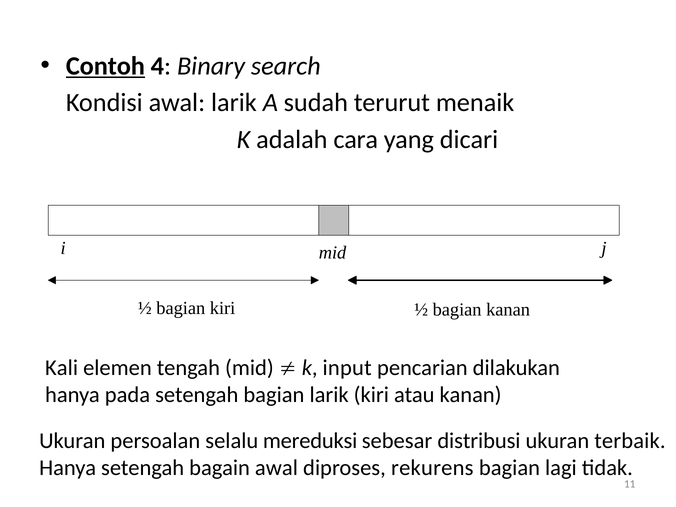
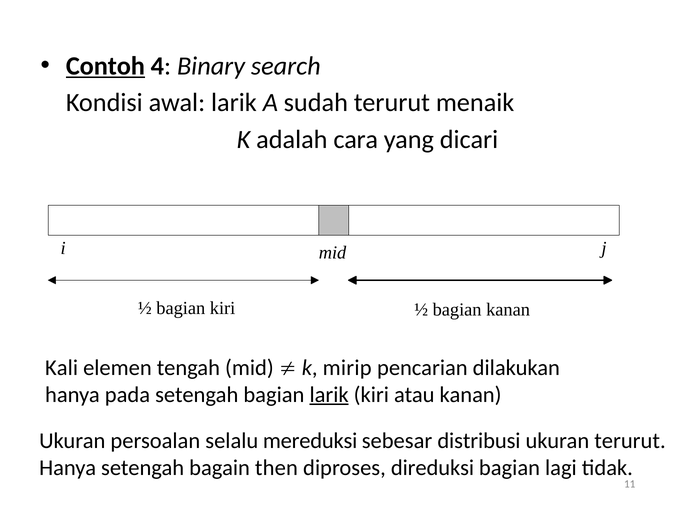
input: input -> mirip
larik at (329, 395) underline: none -> present
ukuran terbaik: terbaik -> terurut
bagain awal: awal -> then
rekurens: rekurens -> direduksi
